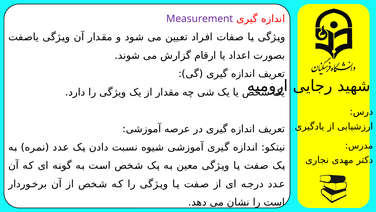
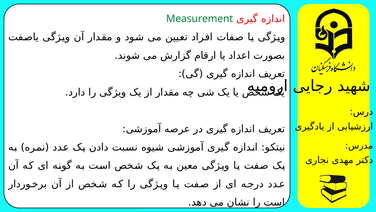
Measurement colour: purple -> green
